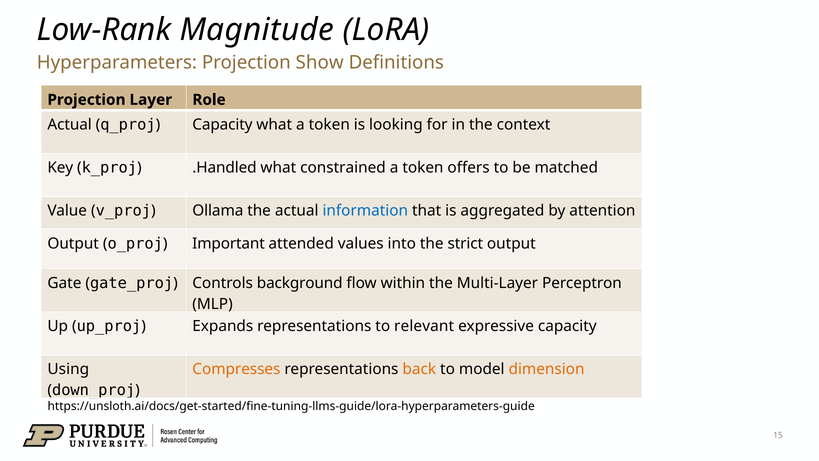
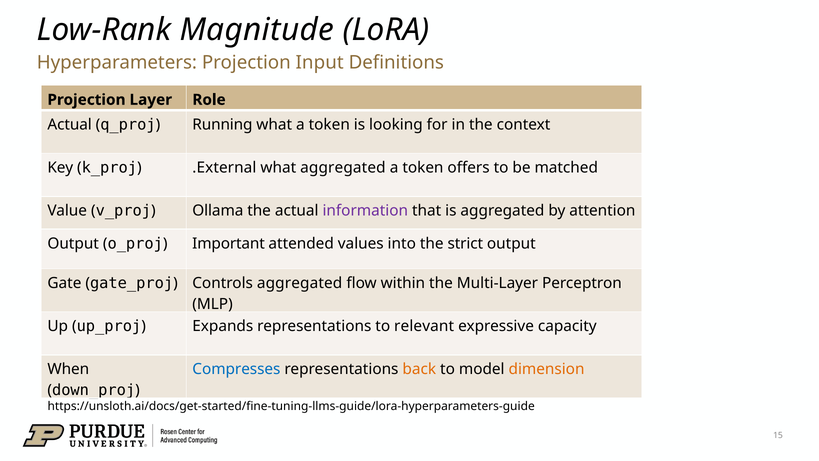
Show: Show -> Input
Capacity at (222, 125): Capacity -> Running
.Handled: .Handled -> .External
what constrained: constrained -> aggregated
information colour: blue -> purple
Controls background: background -> aggregated
Using: Using -> When
Compresses colour: orange -> blue
